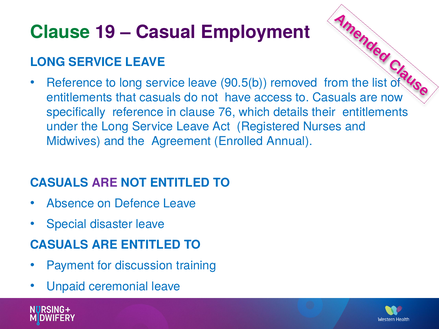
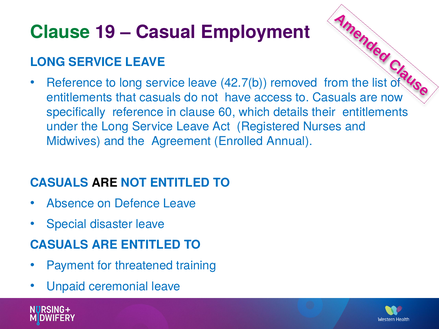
90.5(b: 90.5(b -> 42.7(b
76: 76 -> 60
ARE at (105, 183) colour: purple -> black
discussion: discussion -> threatened
